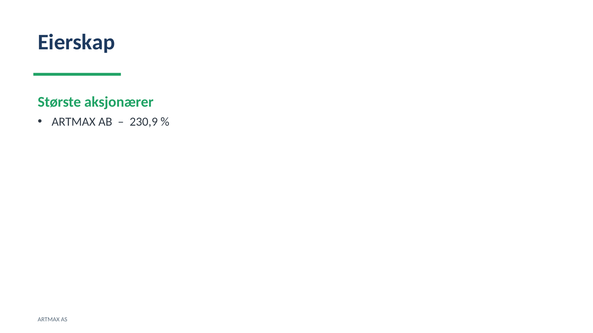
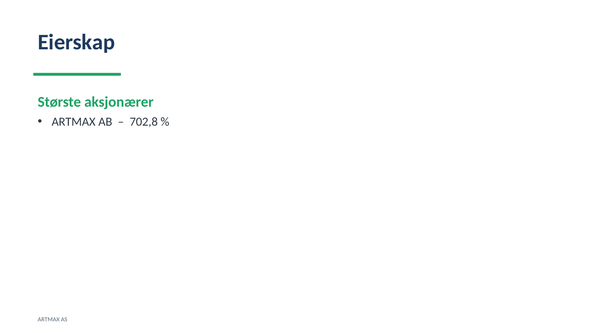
230,9: 230,9 -> 702,8
